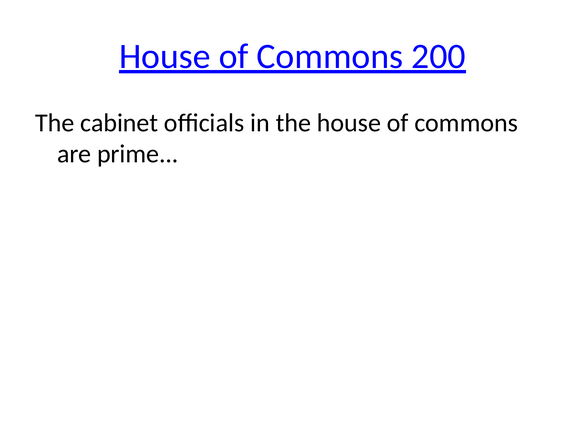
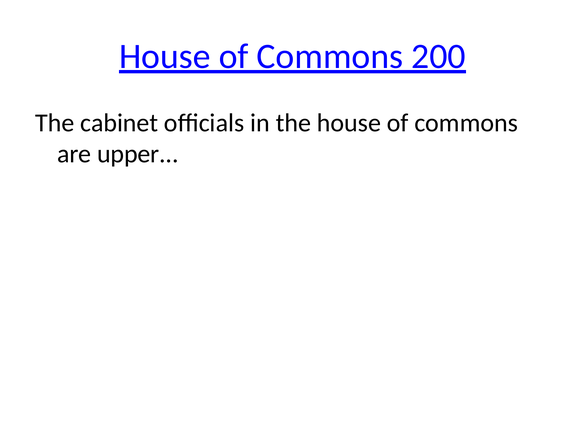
prime: prime -> upper
